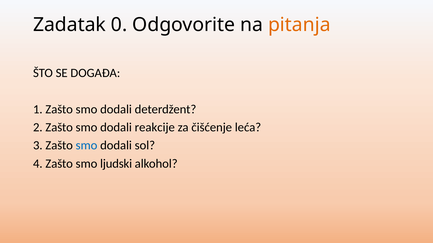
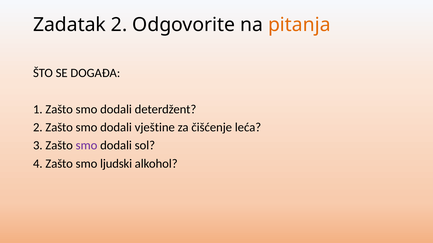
Zadatak 0: 0 -> 2
reakcije: reakcije -> vještine
smo at (87, 146) colour: blue -> purple
